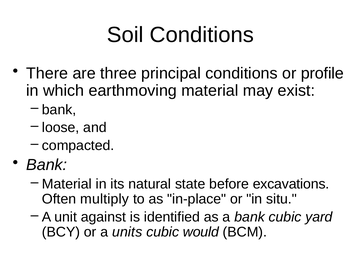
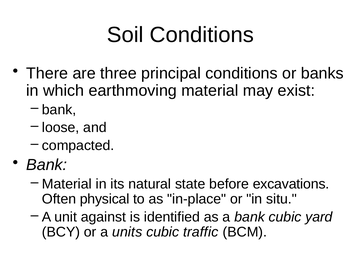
profile: profile -> banks
multiply: multiply -> physical
would: would -> traffic
